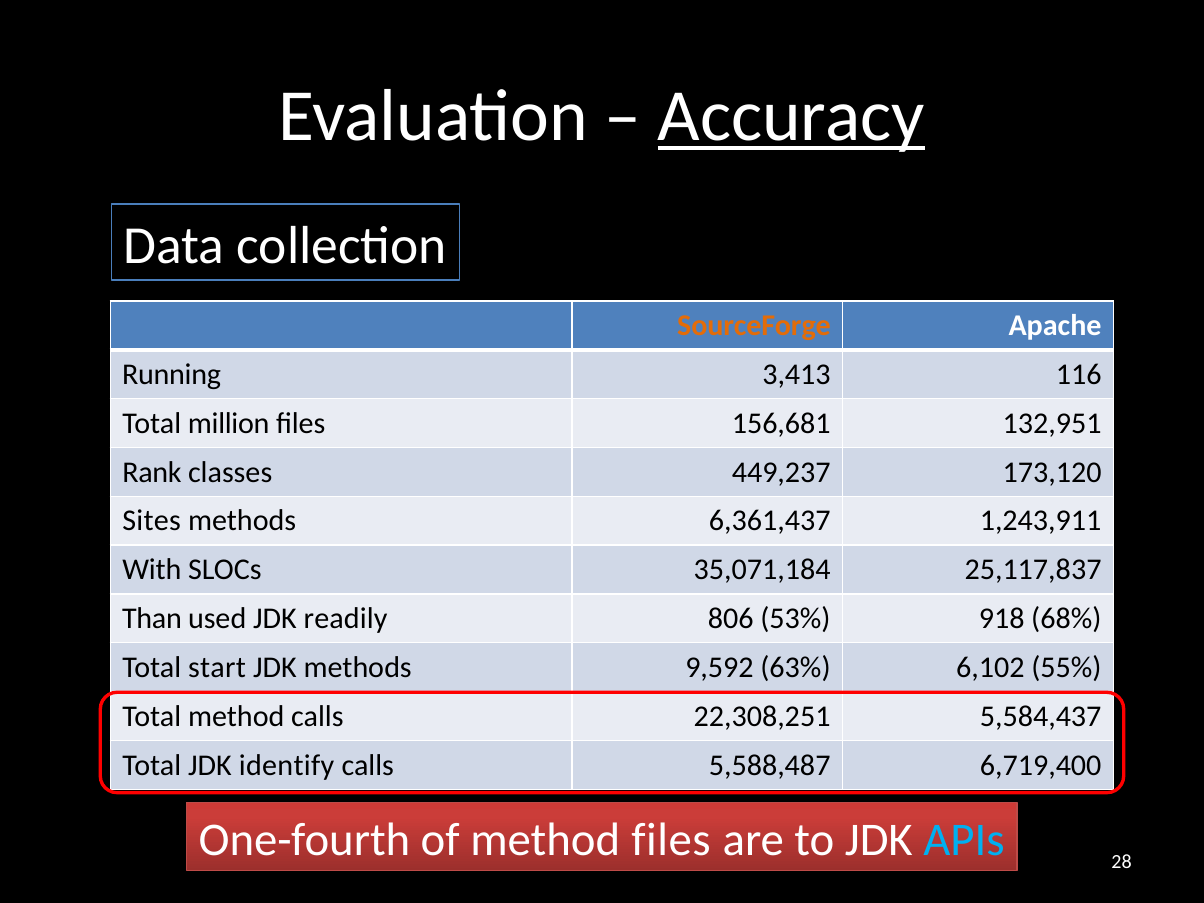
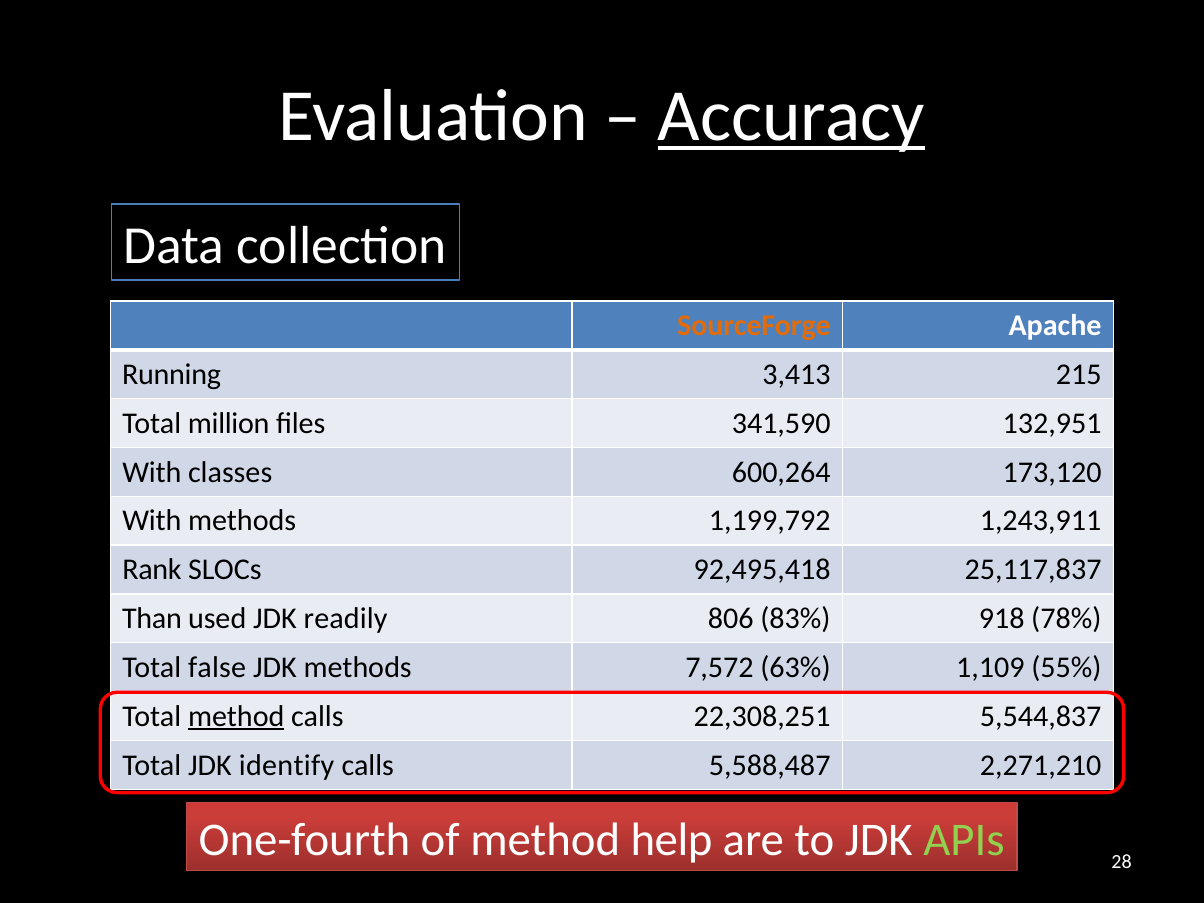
116: 116 -> 215
156,681: 156,681 -> 341,590
Rank at (152, 472): Rank -> With
449,237: 449,237 -> 600,264
Sites at (152, 521): Sites -> With
6,361,437: 6,361,437 -> 1,199,792
With: With -> Rank
35,071,184: 35,071,184 -> 92,495,418
53%: 53% -> 83%
68%: 68% -> 78%
start: start -> false
9,592: 9,592 -> 7,572
6,102: 6,102 -> 1,109
method at (236, 716) underline: none -> present
5,584,437: 5,584,437 -> 5,544,837
6,719,400: 6,719,400 -> 2,271,210
method files: files -> help
APIs colour: light blue -> light green
